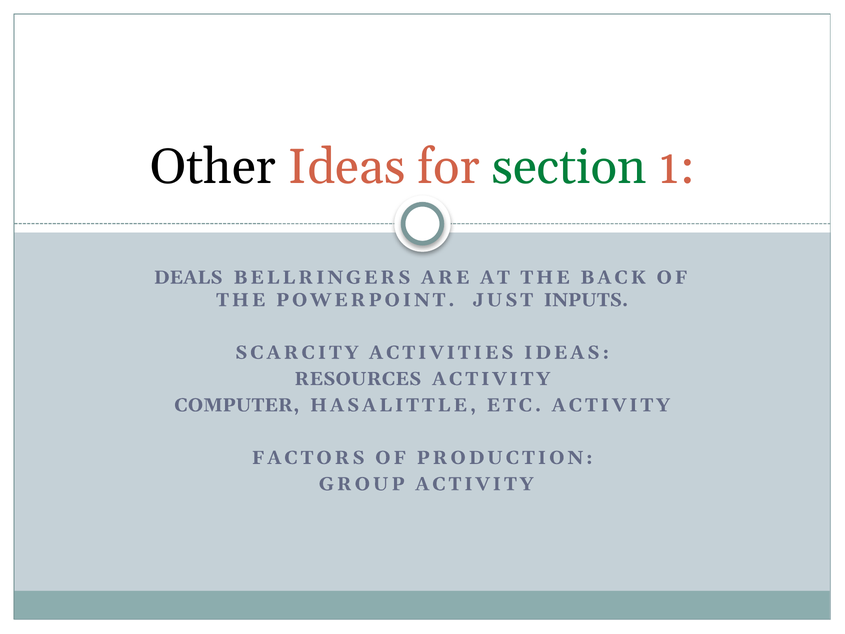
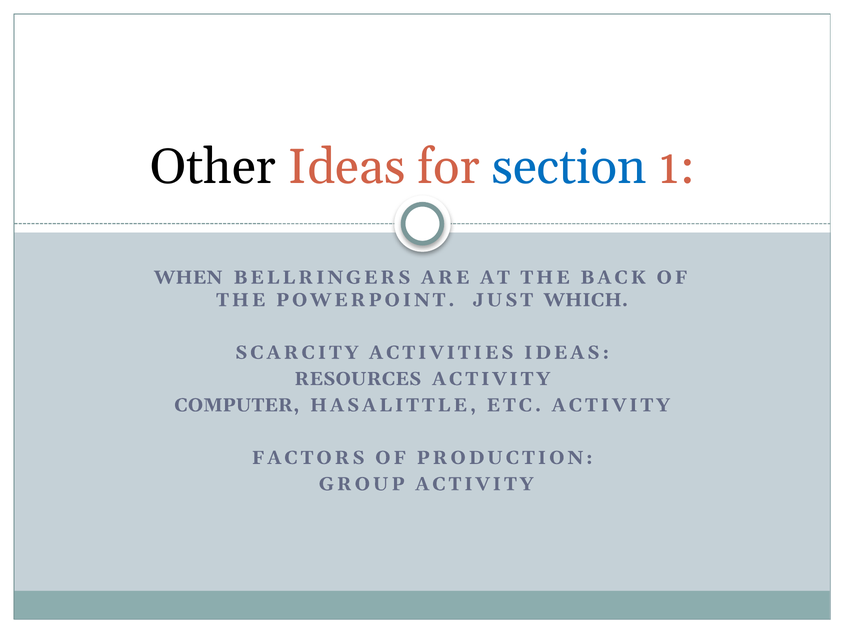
section colour: green -> blue
DEALS: DEALS -> WHEN
INPUTS: INPUTS -> WHICH
